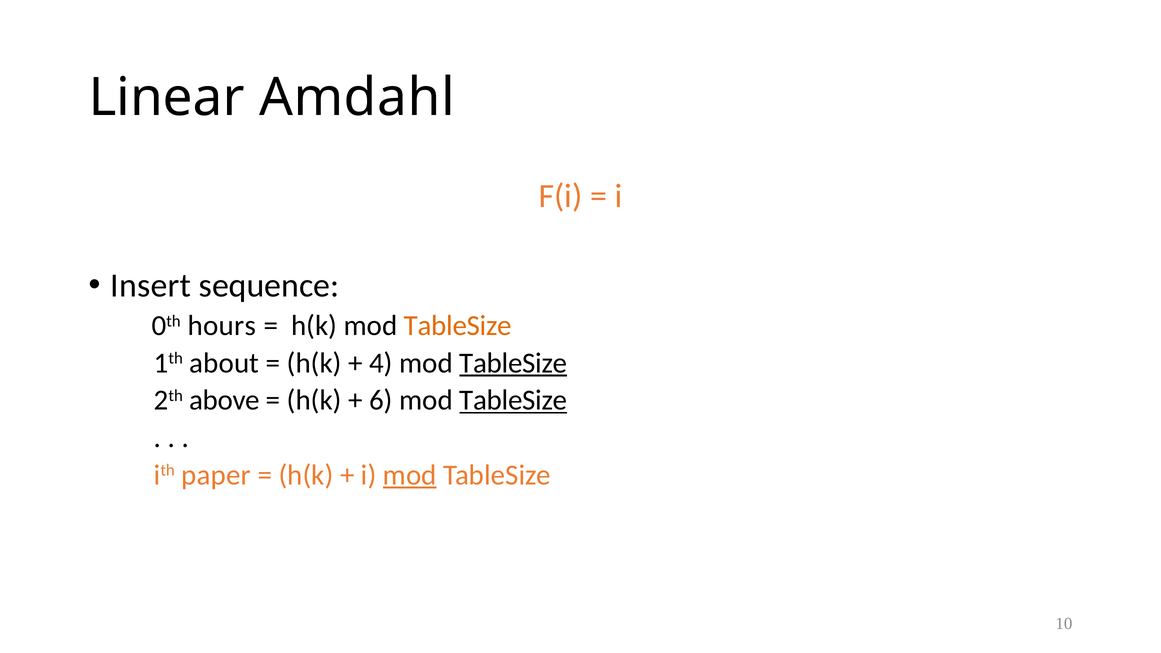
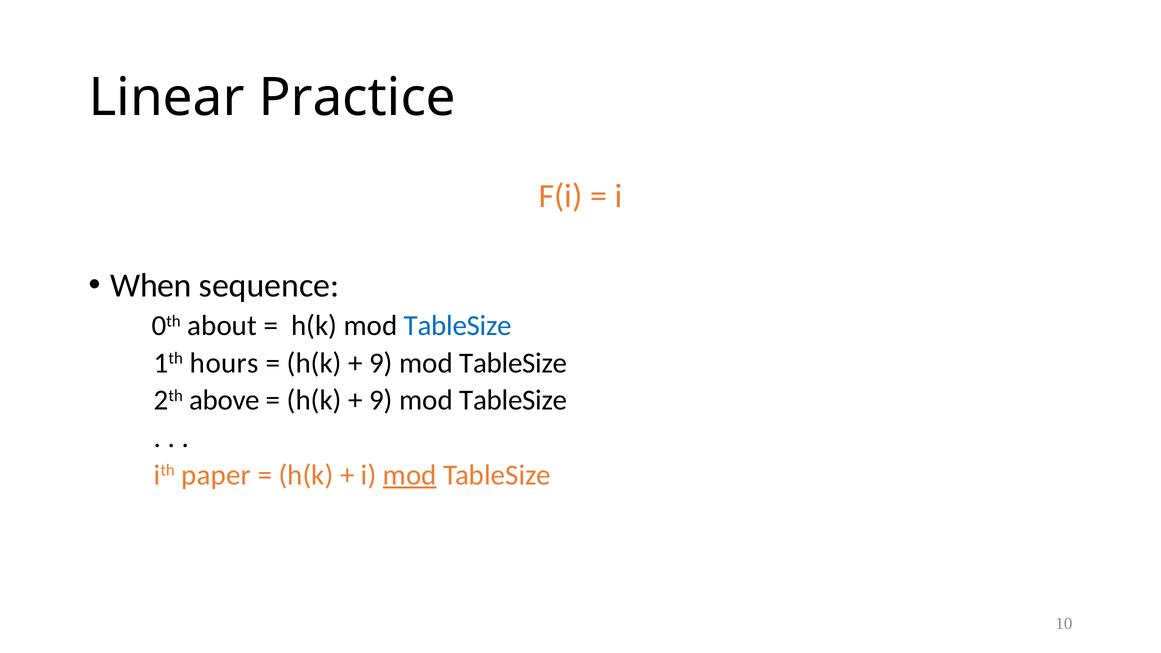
Amdahl: Amdahl -> Practice
Insert: Insert -> When
hours: hours -> about
TableSize at (458, 326) colour: orange -> blue
about: about -> hours
4 at (381, 363): 4 -> 9
TableSize at (513, 363) underline: present -> none
6 at (381, 400): 6 -> 9
TableSize at (513, 400) underline: present -> none
